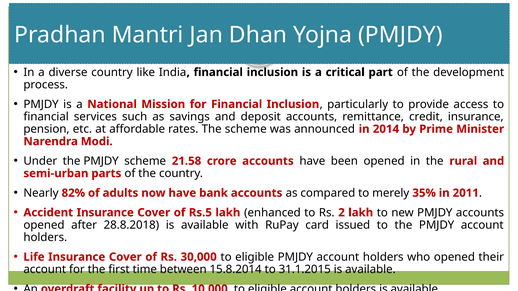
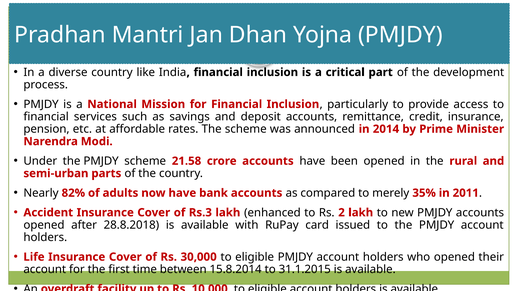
Rs.5: Rs.5 -> Rs.3
